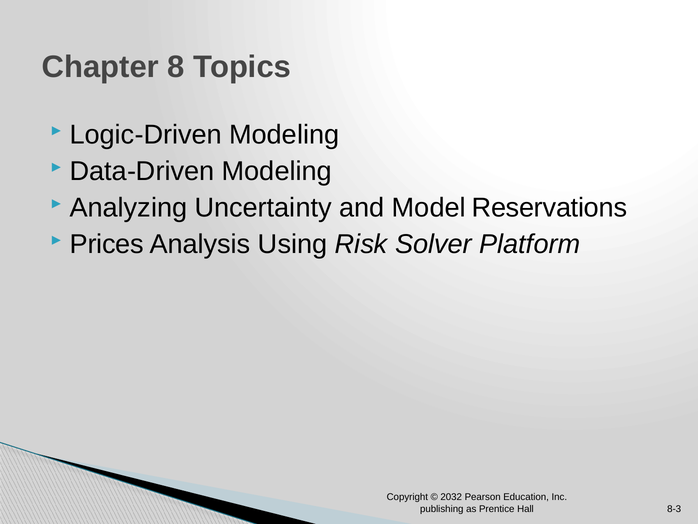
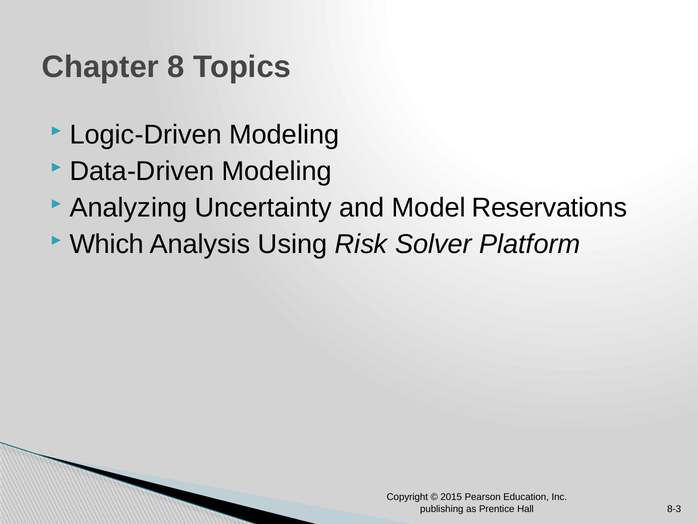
Prices: Prices -> Which
2032: 2032 -> 2015
